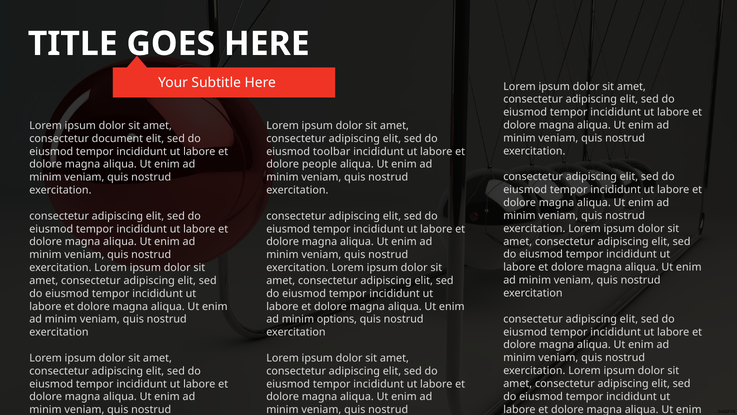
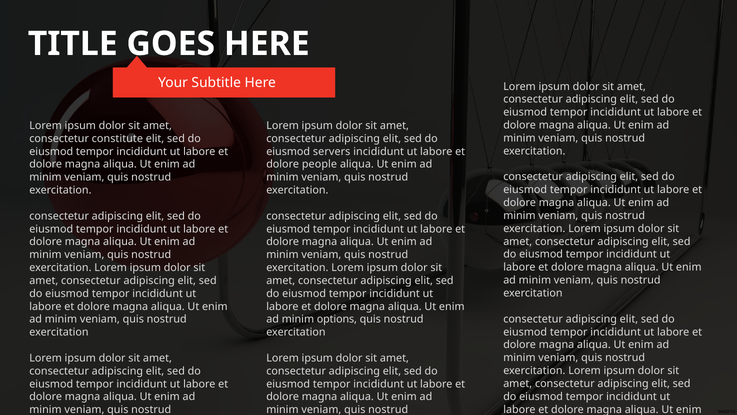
document: document -> constitute
toolbar: toolbar -> servers
